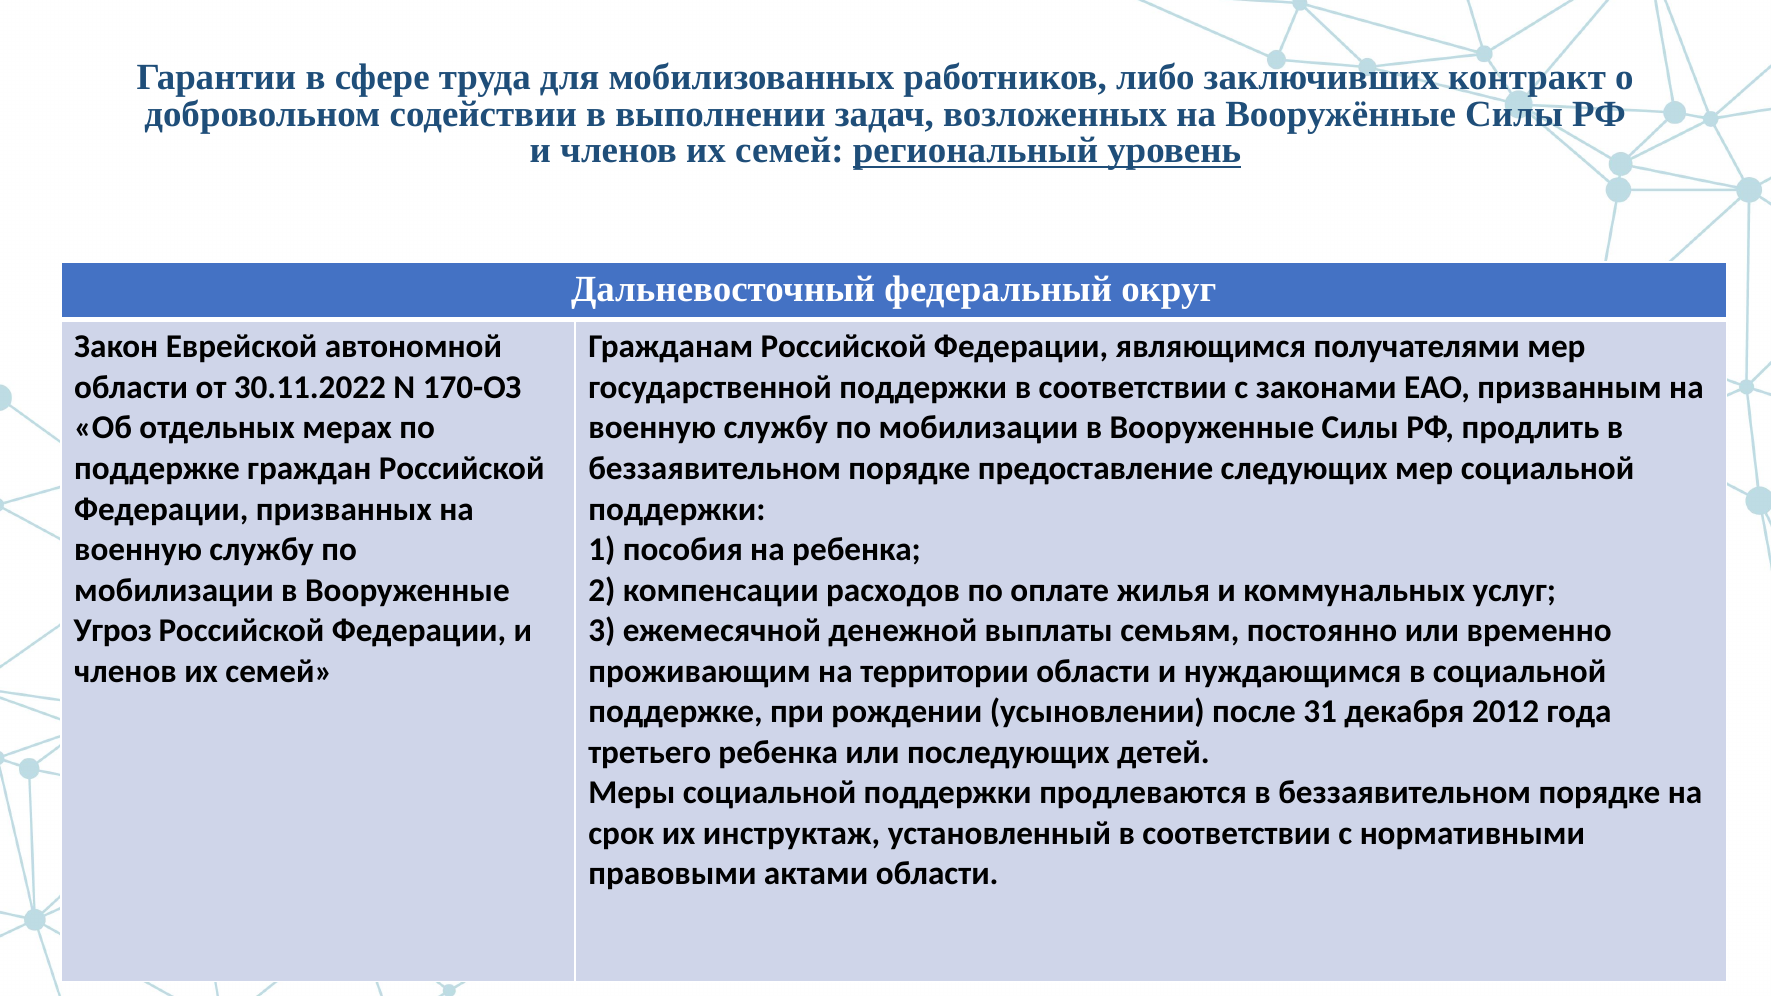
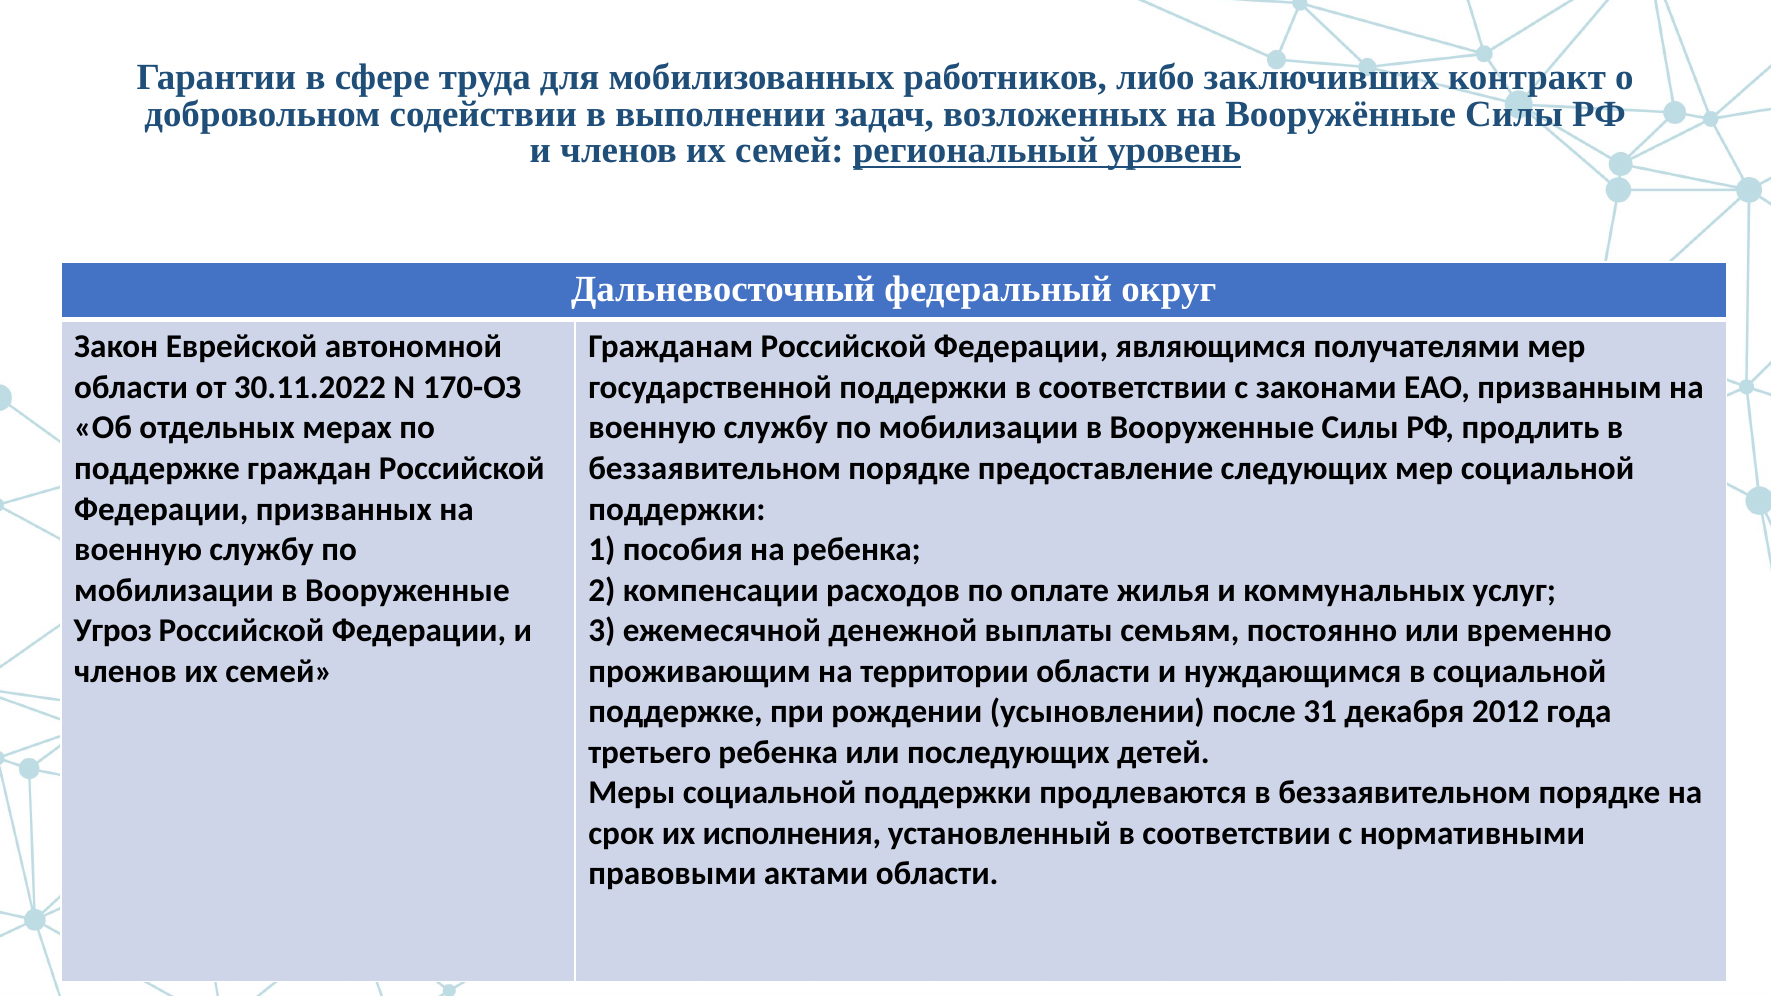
инструктаж: инструктаж -> исполнения
